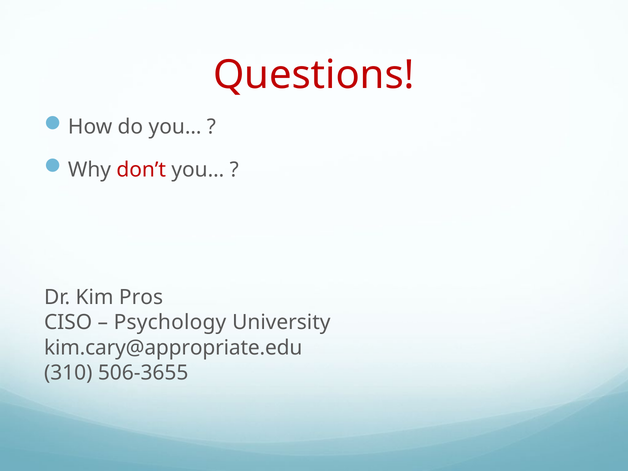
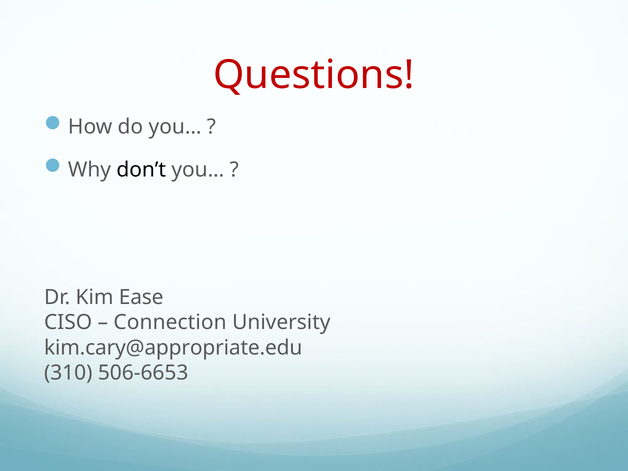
don’t colour: red -> black
Pros: Pros -> Ease
Psychology: Psychology -> Connection
506-3655: 506-3655 -> 506-6653
